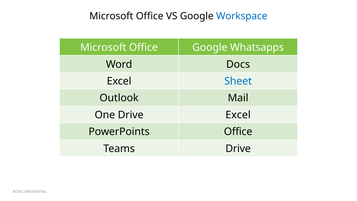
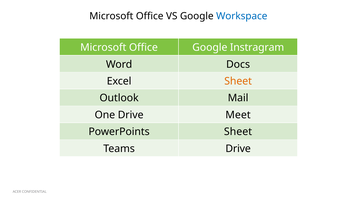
Whatsapps: Whatsapps -> Instragram
Sheet at (238, 81) colour: blue -> orange
Drive Excel: Excel -> Meet
PowerPoints Office: Office -> Sheet
